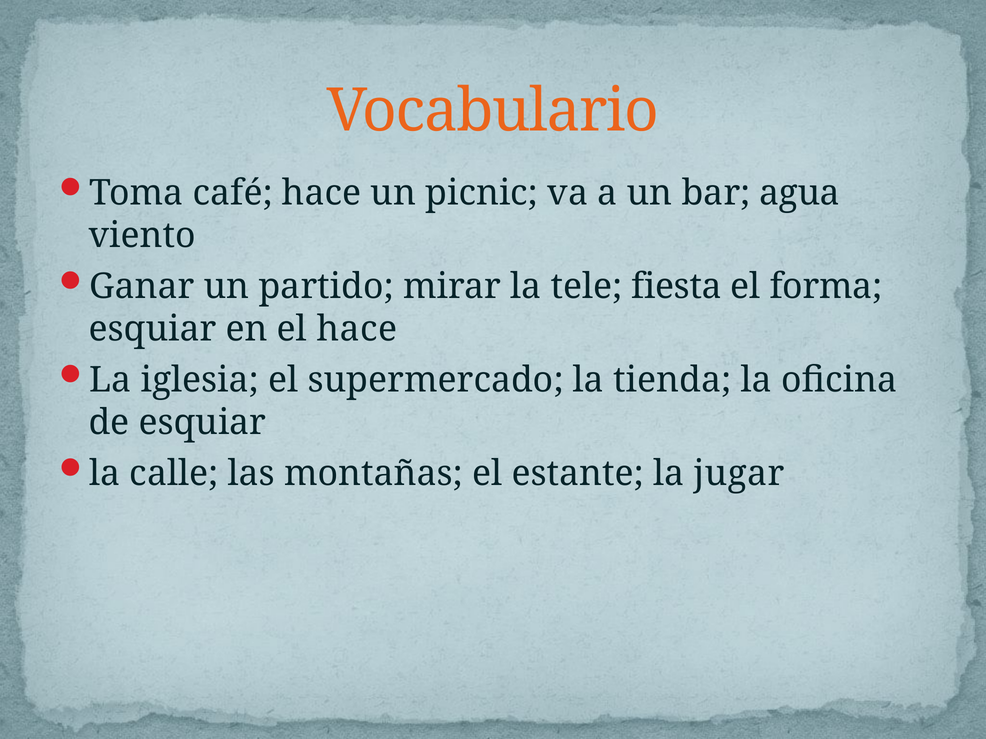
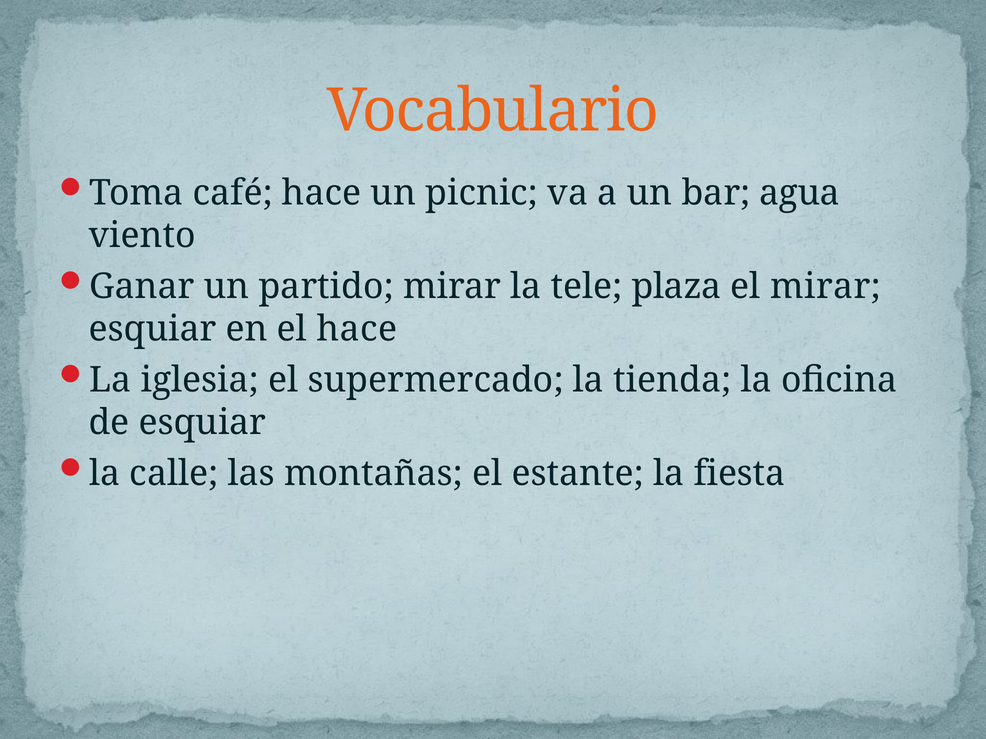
fiesta: fiesta -> plaza
el forma: forma -> mirar
jugar: jugar -> fiesta
